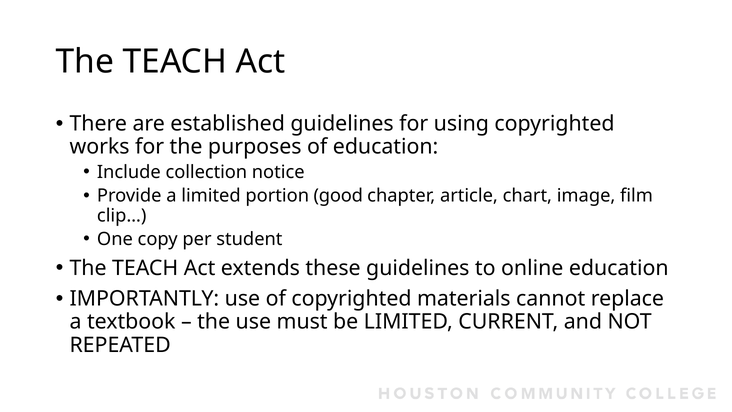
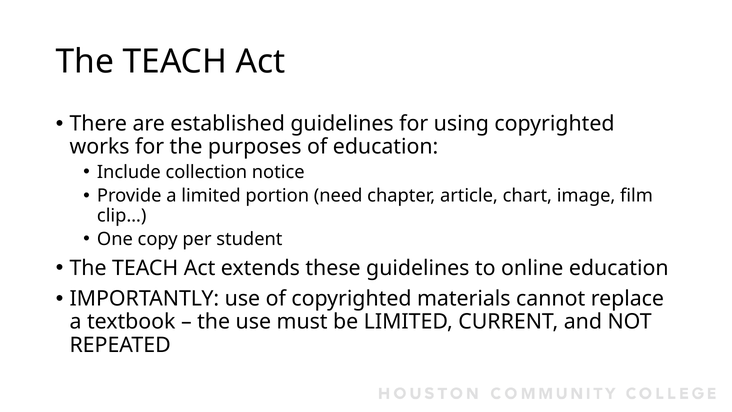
good: good -> need
